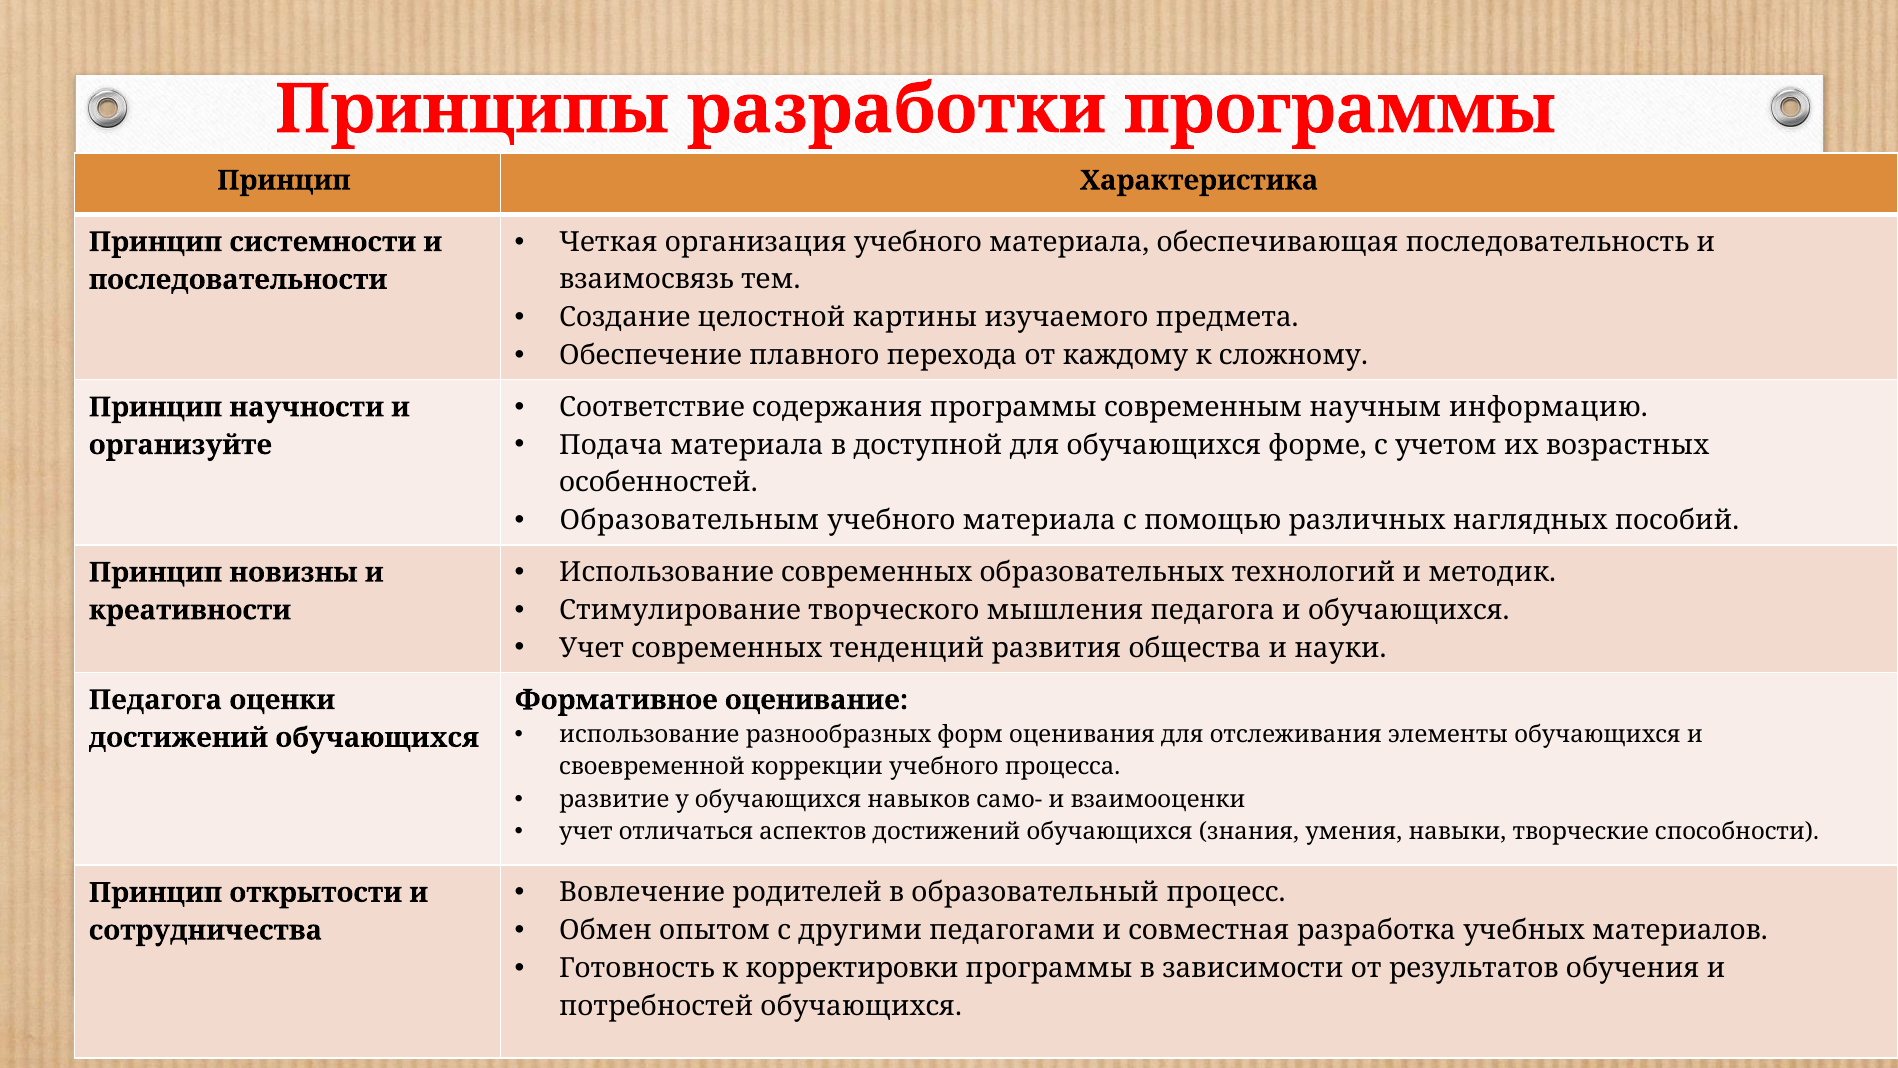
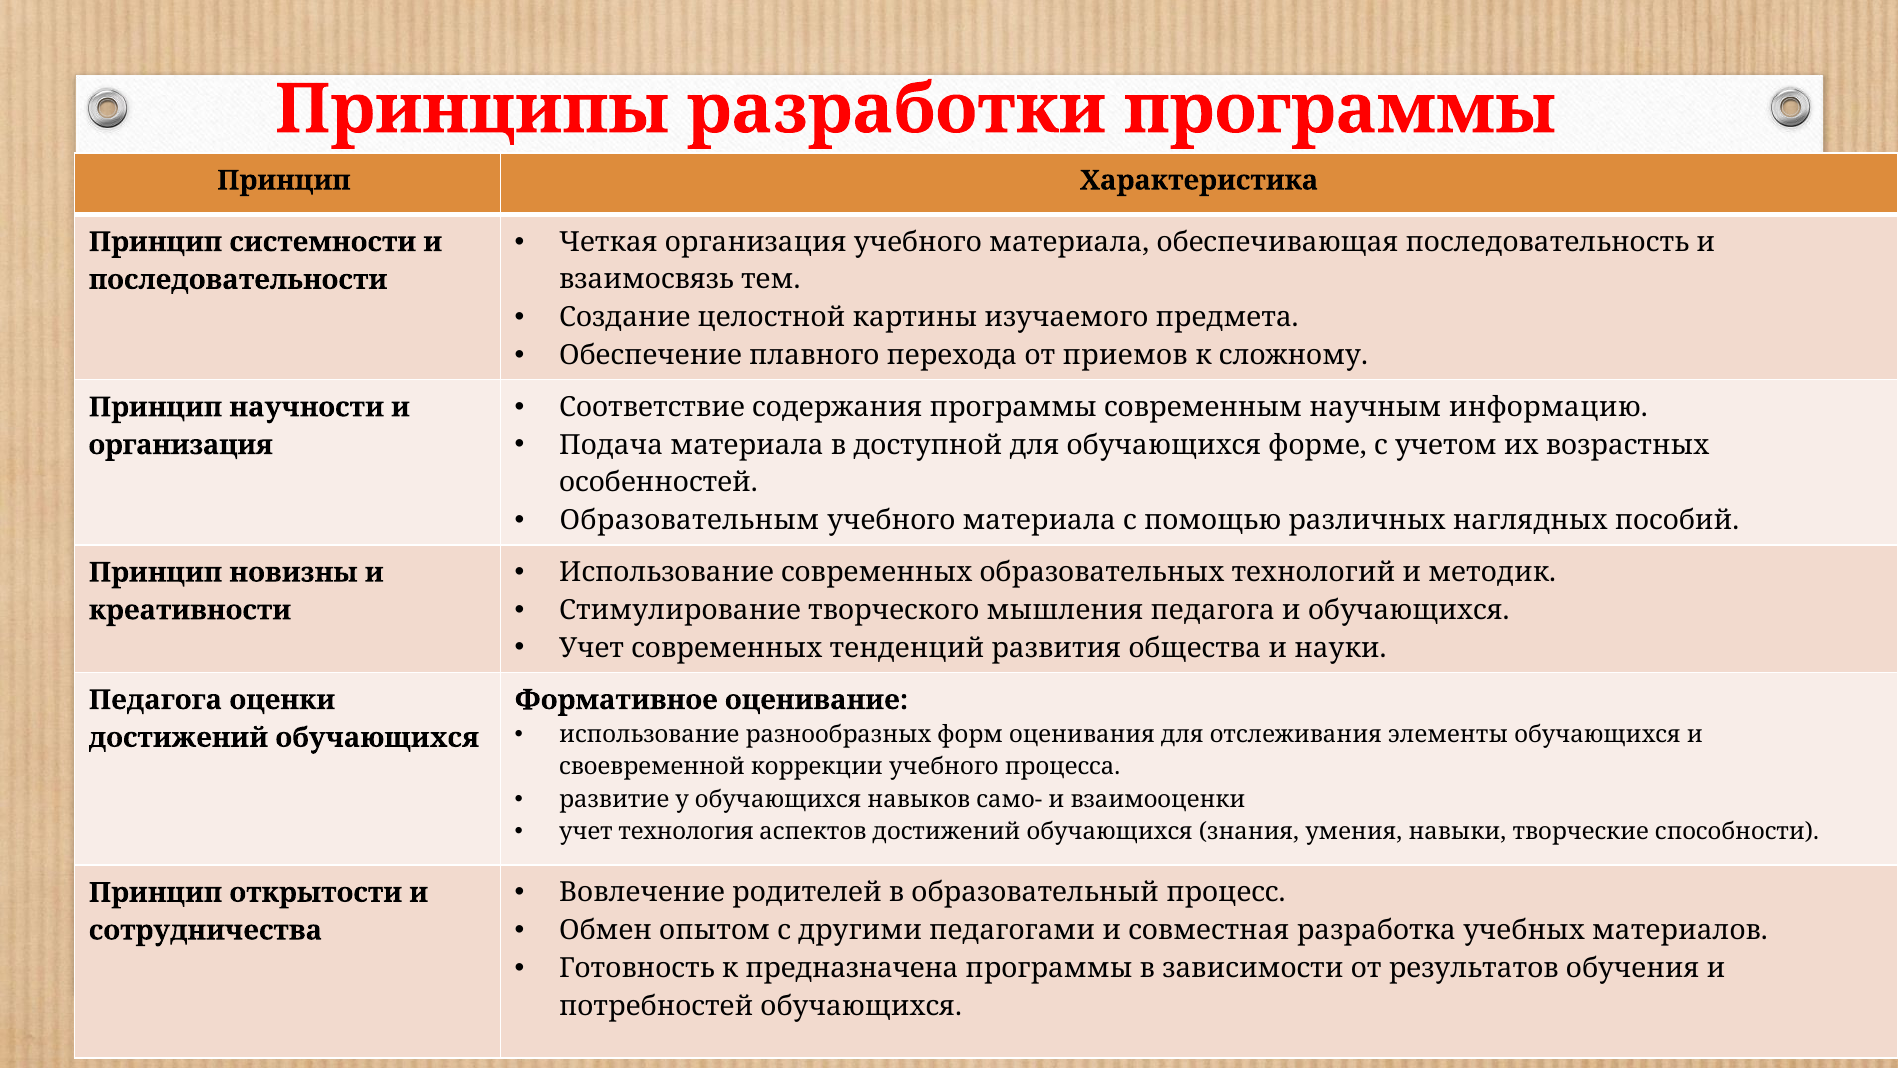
каждому: каждому -> приемов
организуйте at (180, 445): организуйте -> организация
отличаться: отличаться -> технология
корректировки: корректировки -> предназначена
